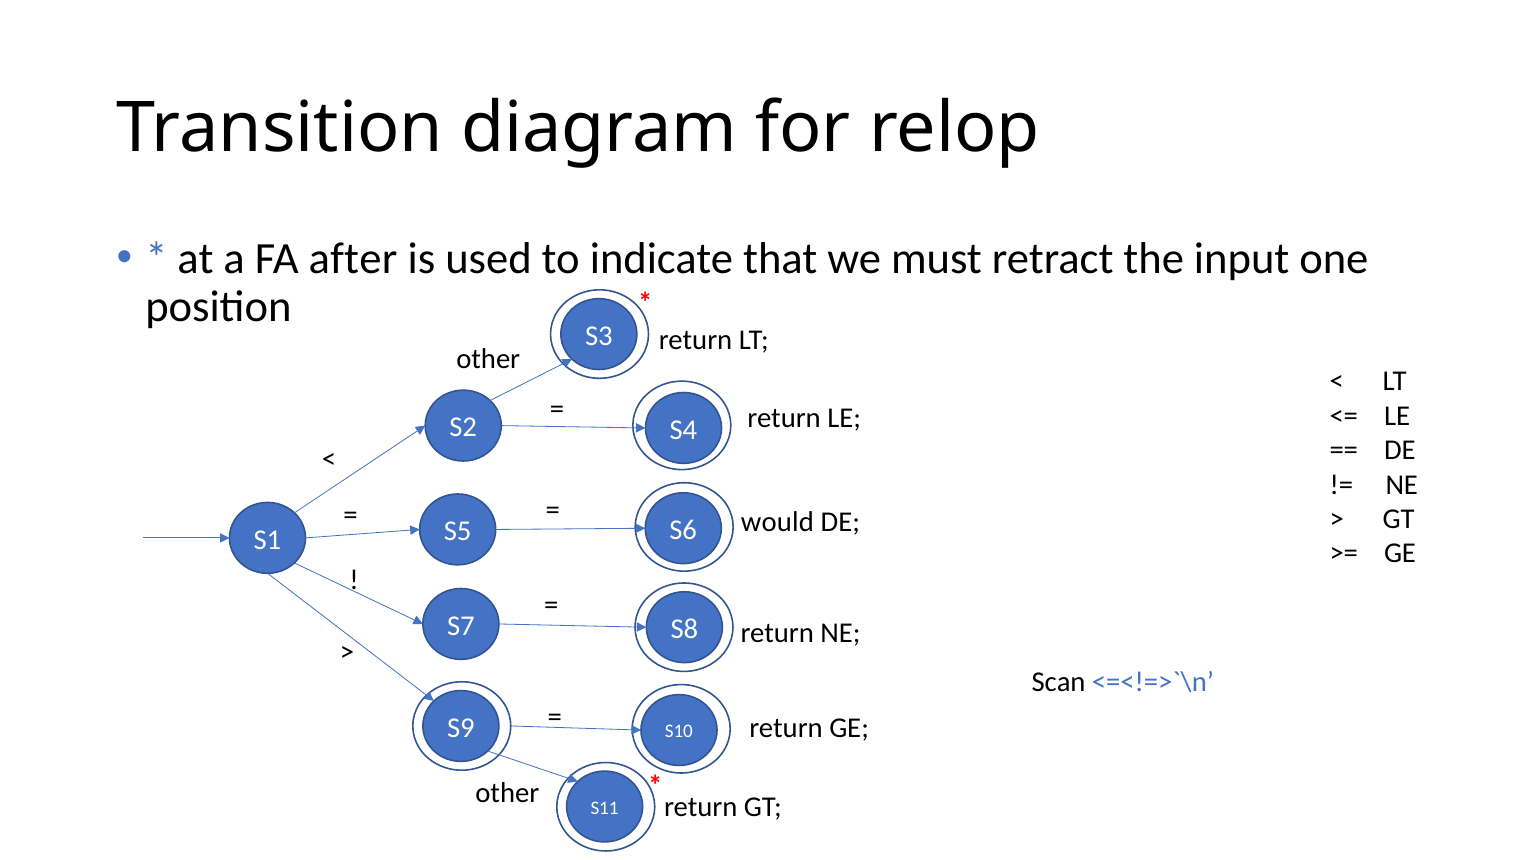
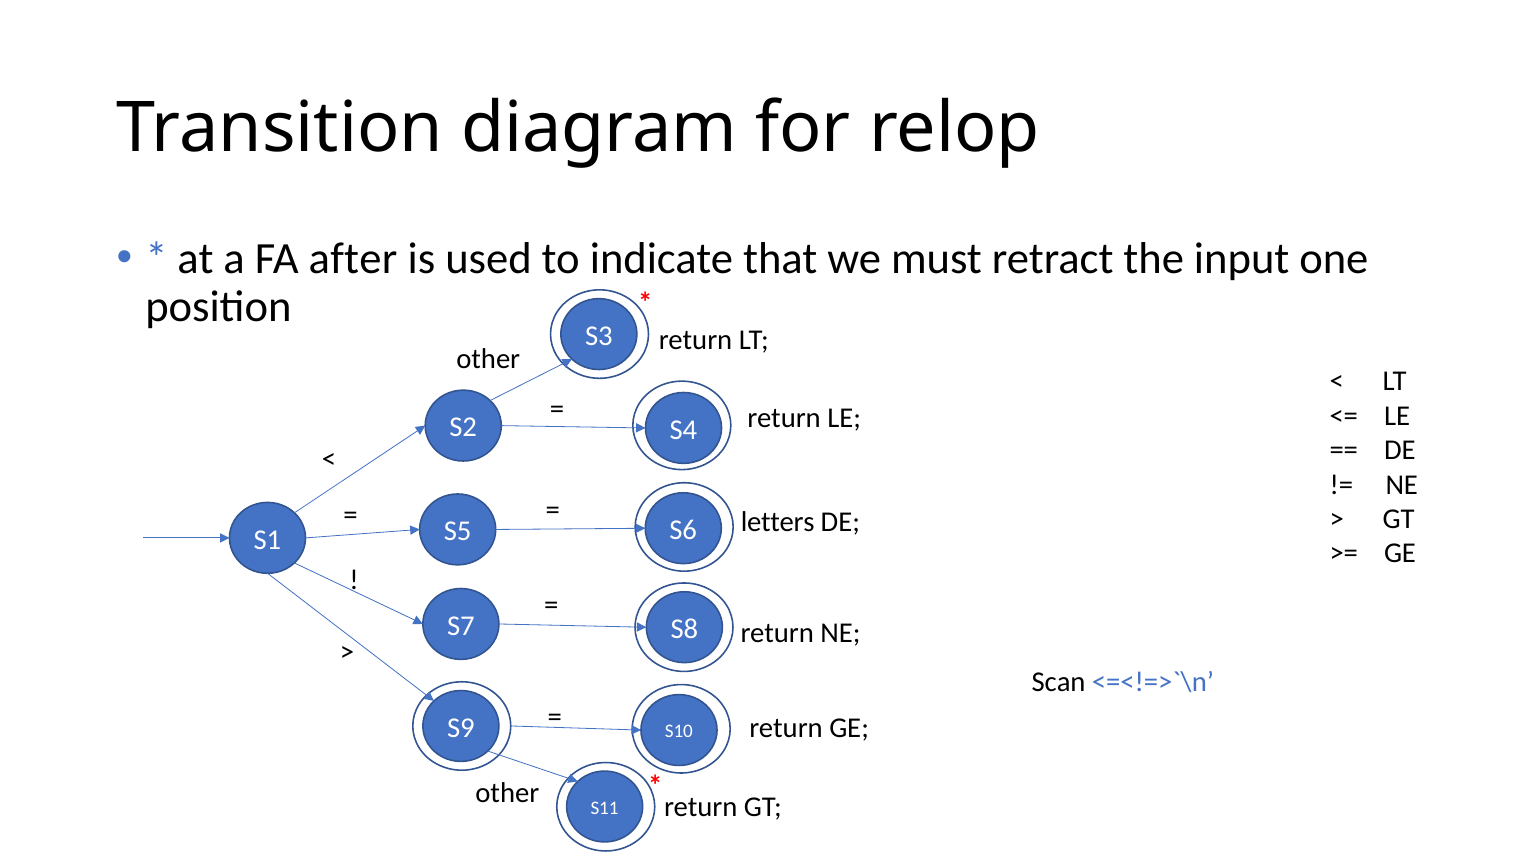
would: would -> letters
